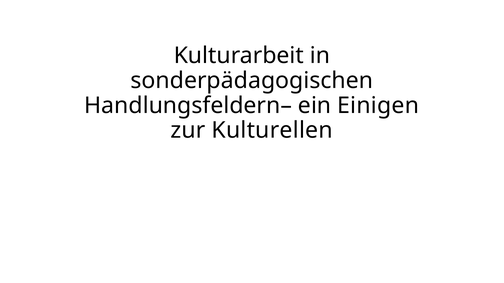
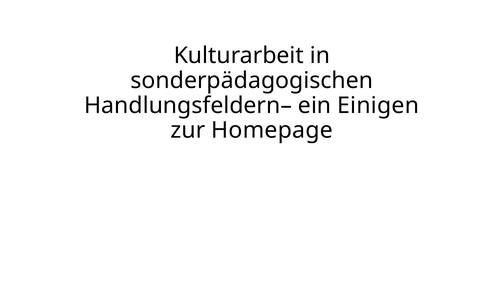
Kulturellen: Kulturellen -> Homepage
